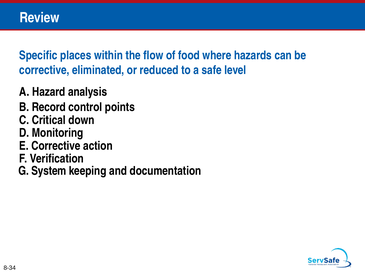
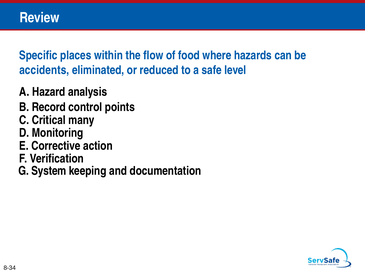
corrective at (44, 70): corrective -> accidents
down: down -> many
